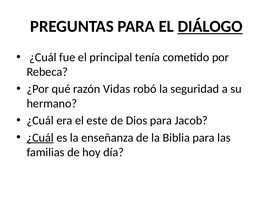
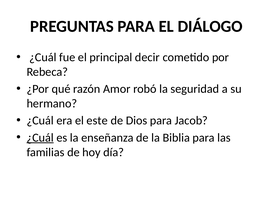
DIÁLOGO underline: present -> none
tenía: tenía -> decir
Vidas: Vidas -> Amor
